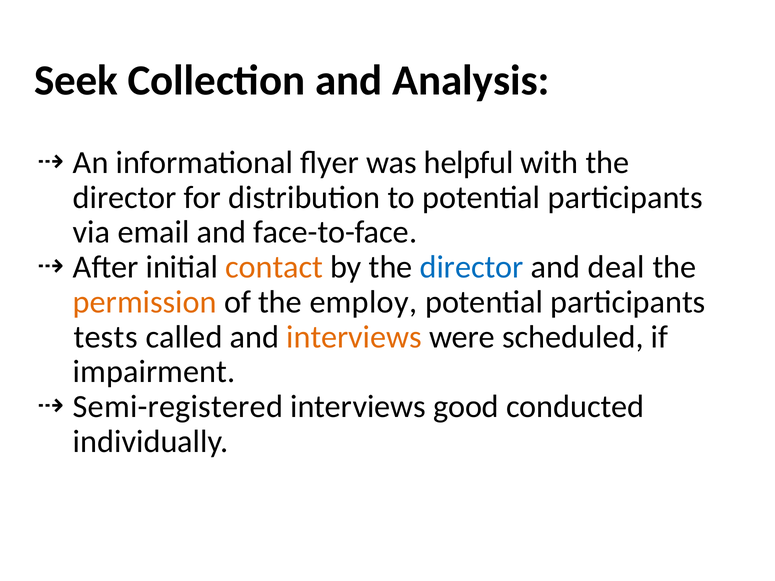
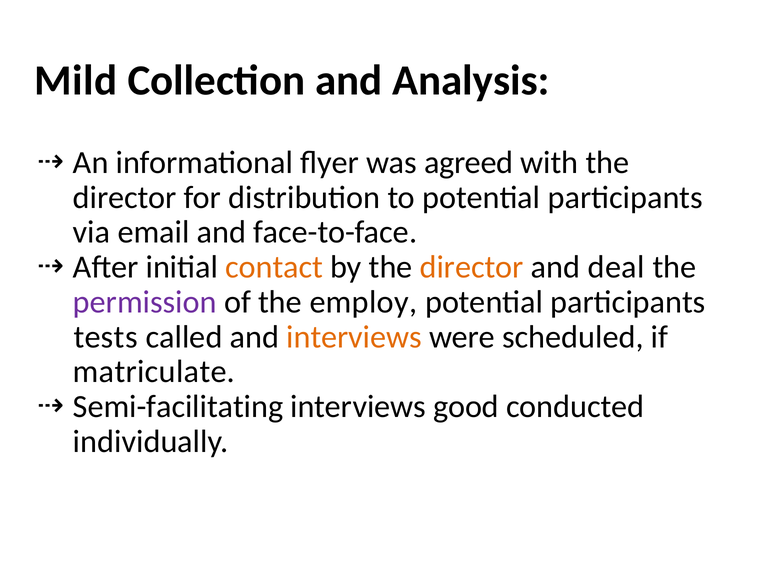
Seek: Seek -> Mild
helpful: helpful -> agreed
director at (472, 267) colour: blue -> orange
permission colour: orange -> purple
impairment: impairment -> matriculate
Semi-registered: Semi-registered -> Semi-facilitating
